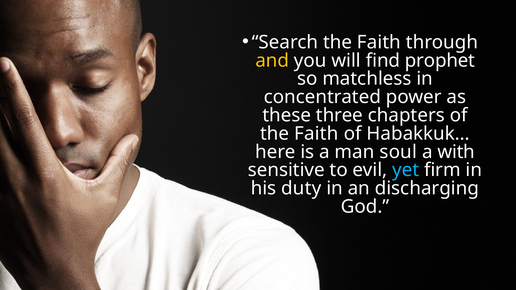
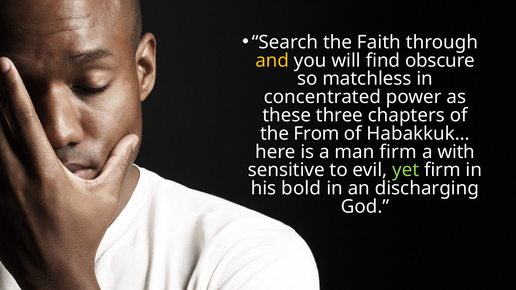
prophet: prophet -> obscure
Faith at (316, 134): Faith -> From
man soul: soul -> firm
yet colour: light blue -> light green
duty: duty -> bold
